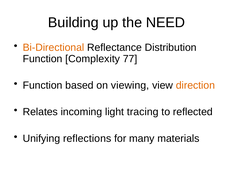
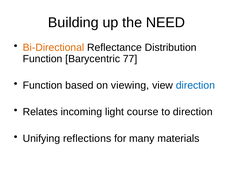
Complexity: Complexity -> Barycentric
direction at (195, 85) colour: orange -> blue
tracing: tracing -> course
to reflected: reflected -> direction
